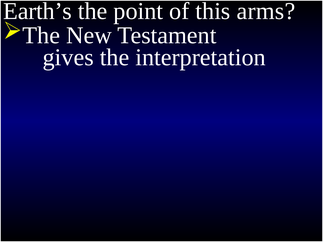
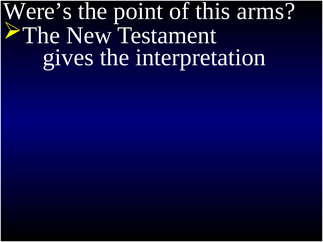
Earth’s: Earth’s -> Were’s
